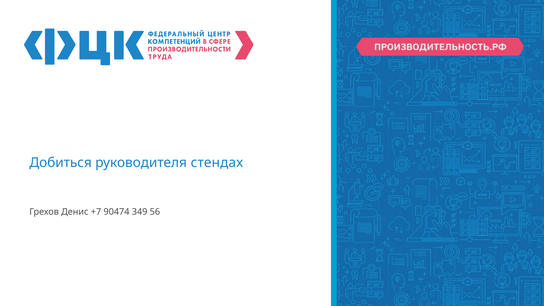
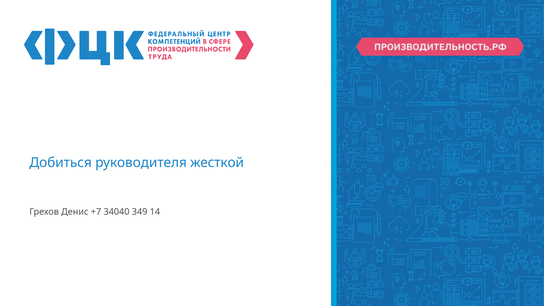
стендах: стендах -> жесткой
90474: 90474 -> 34040
56: 56 -> 14
